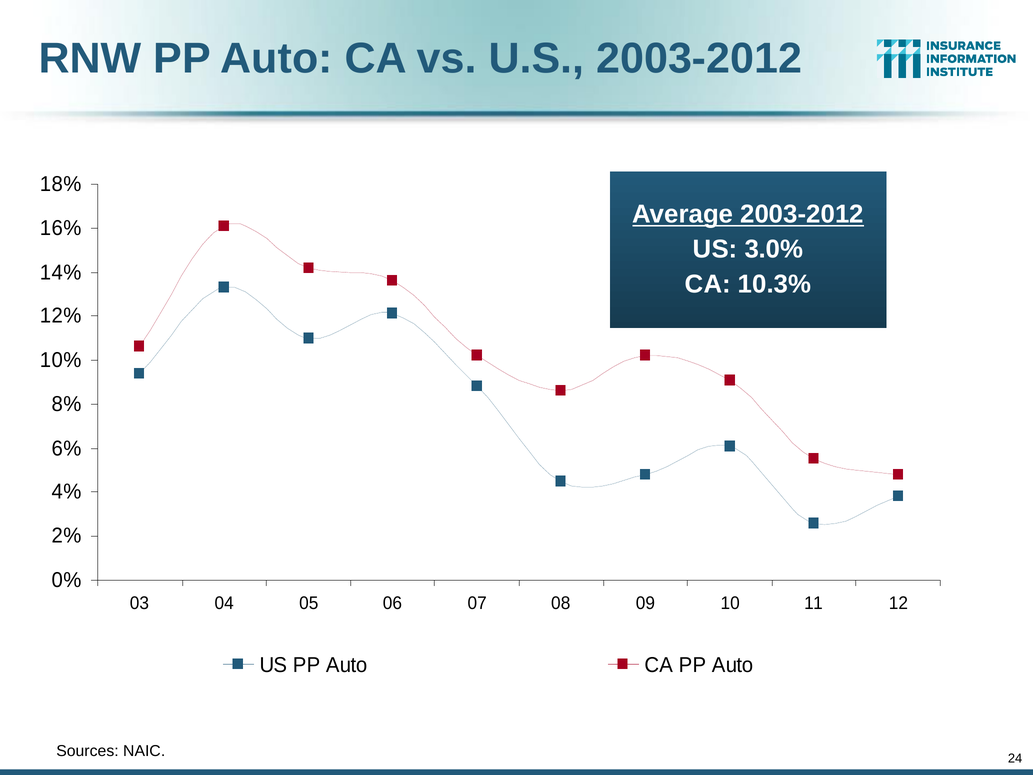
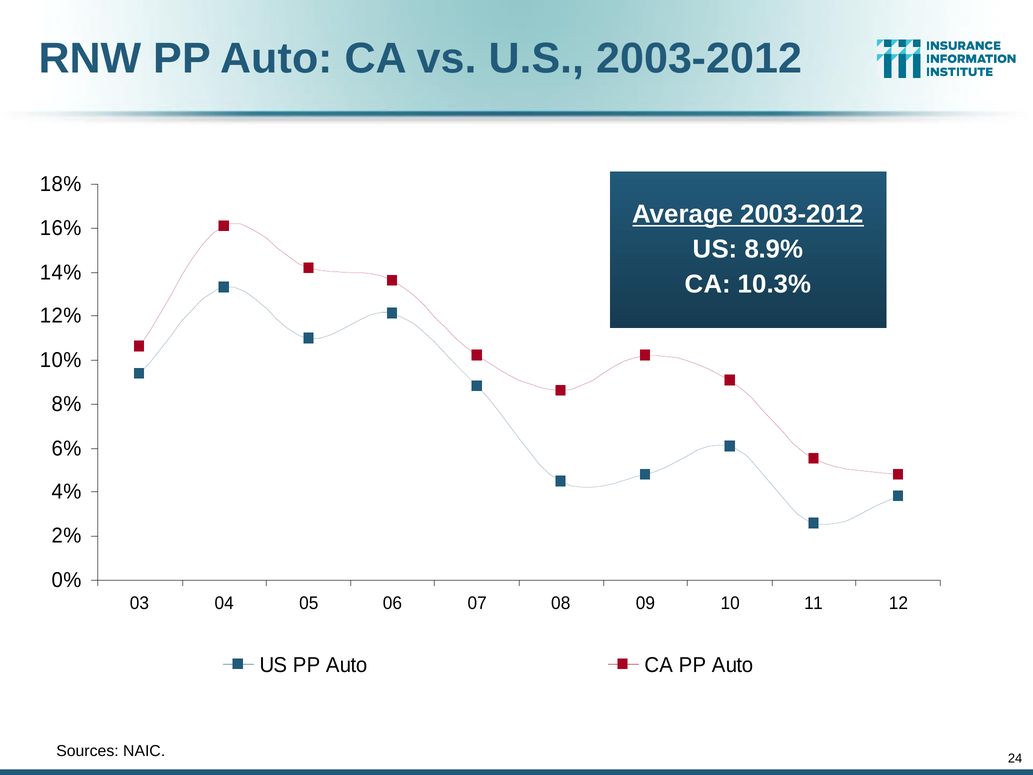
3.0%: 3.0% -> 8.9%
